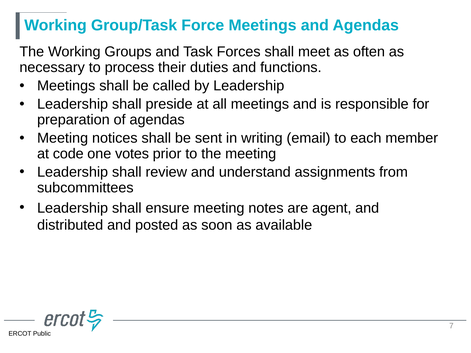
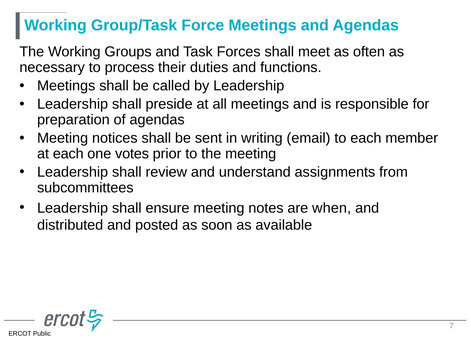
at code: code -> each
agent: agent -> when
